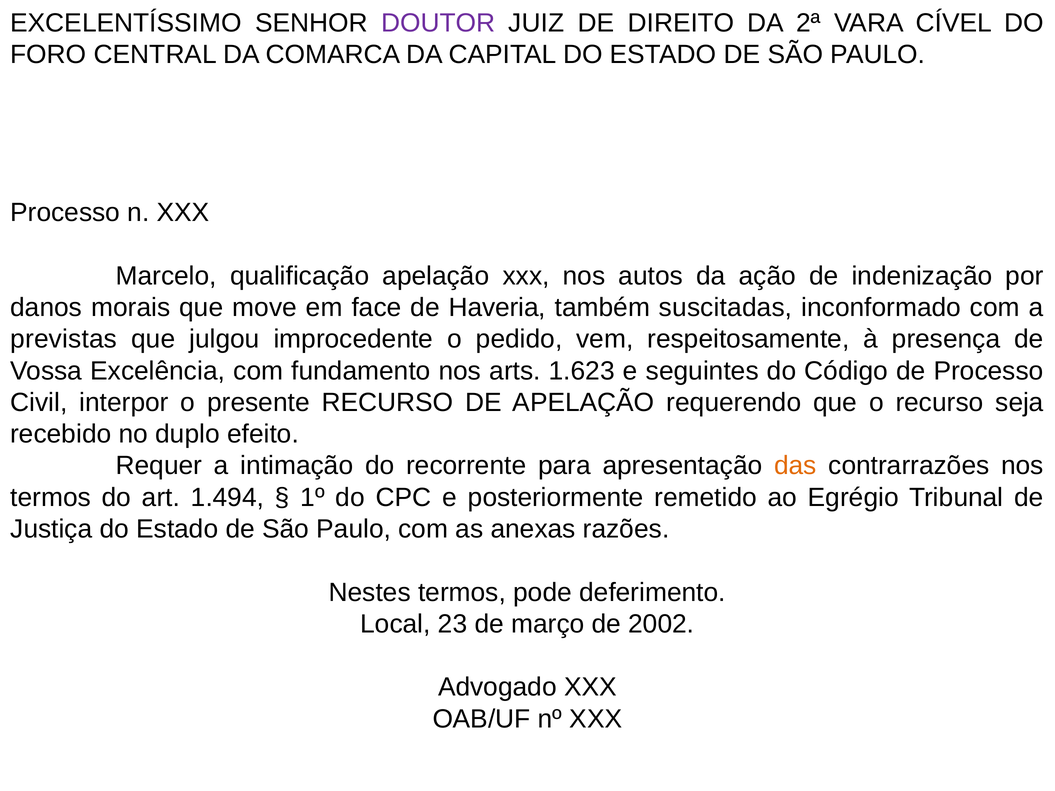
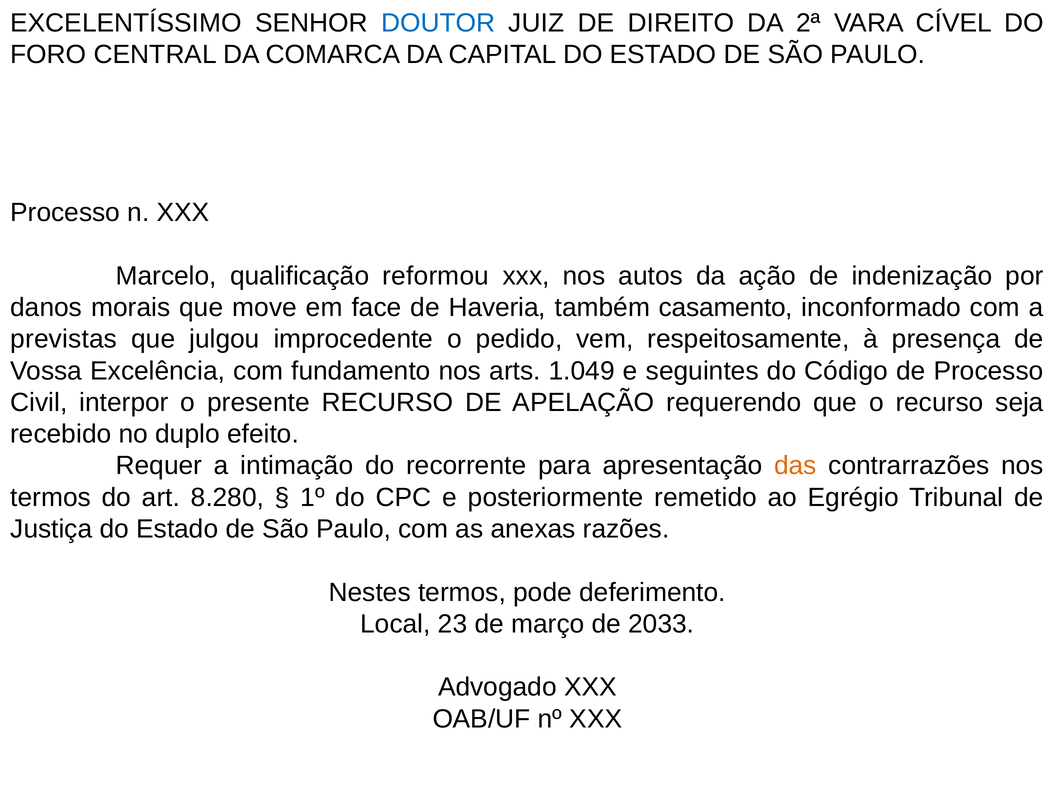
DOUTOR colour: purple -> blue
qualificação apelação: apelação -> reformou
suscitadas: suscitadas -> casamento
1.623: 1.623 -> 1.049
1.494: 1.494 -> 8.280
2002: 2002 -> 2033
